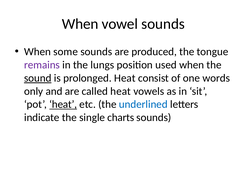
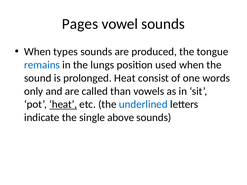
When at (80, 24): When -> Pages
some: some -> types
remains colour: purple -> blue
sound underline: present -> none
called heat: heat -> than
charts: charts -> above
